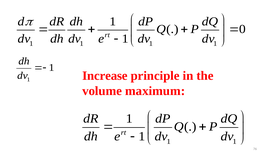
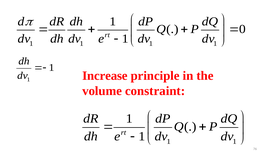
maximum: maximum -> constraint
